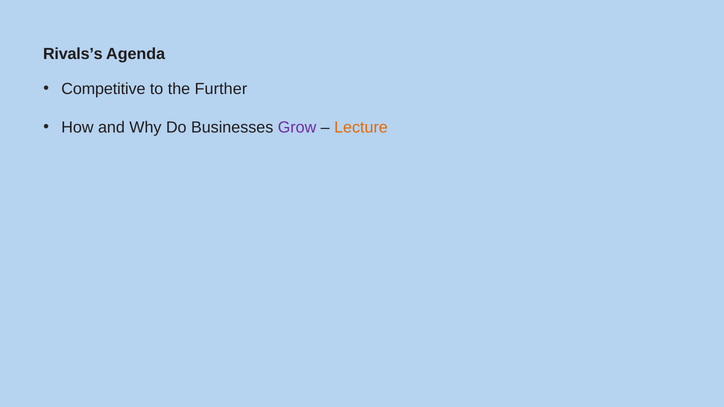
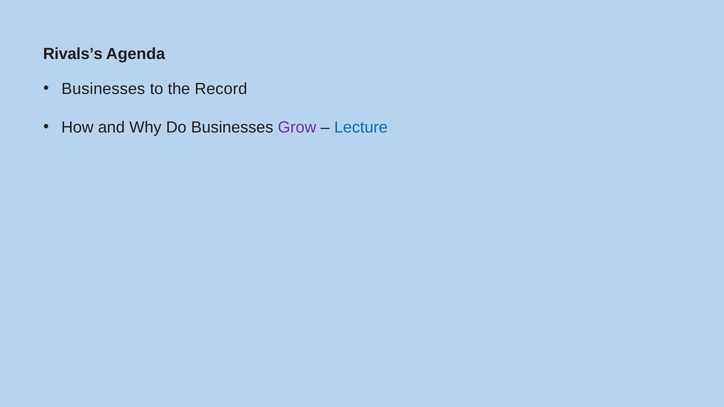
Competitive at (103, 89): Competitive -> Businesses
Further: Further -> Record
Lecture colour: orange -> blue
